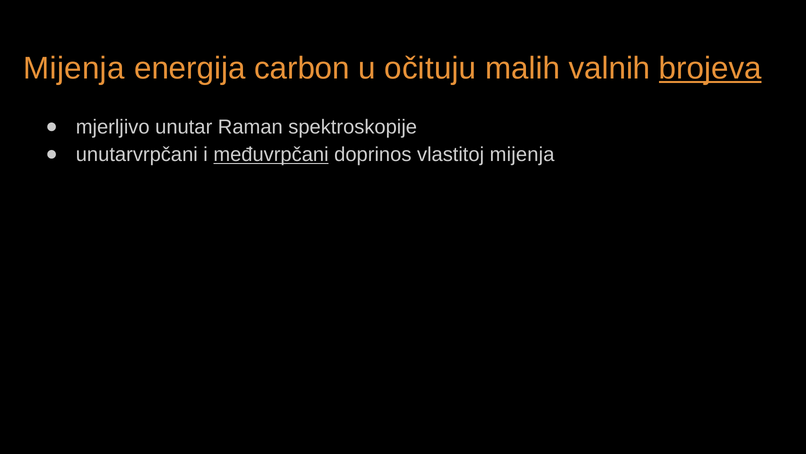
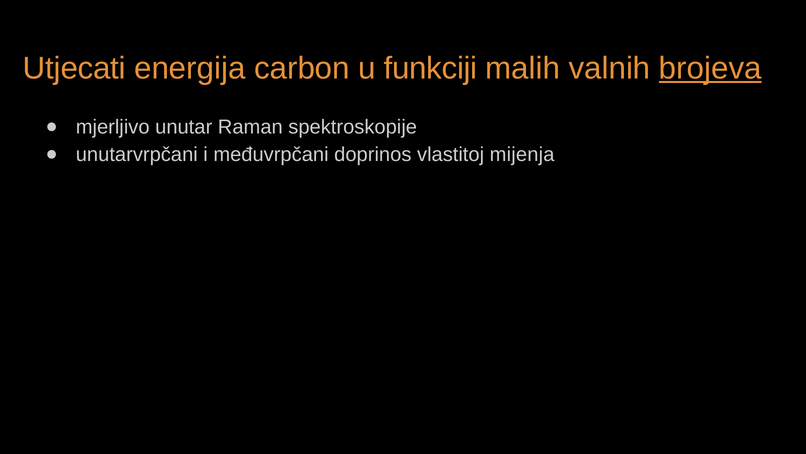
Mijenja at (74, 68): Mijenja -> Utjecati
očituju: očituju -> funkciji
međuvrpčani underline: present -> none
